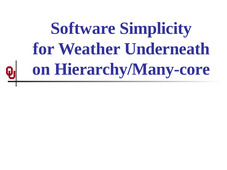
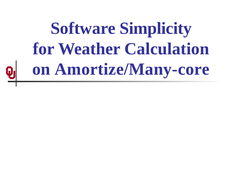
Underneath: Underneath -> Calculation
Hierarchy/Many-core: Hierarchy/Many-core -> Amortize/Many-core
